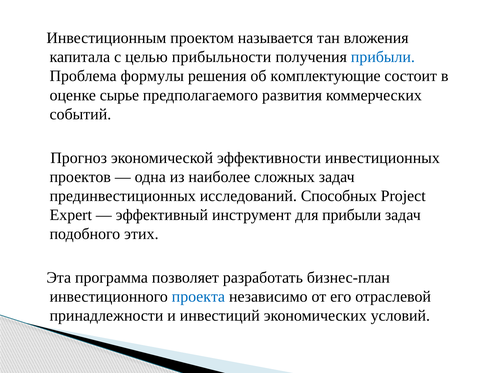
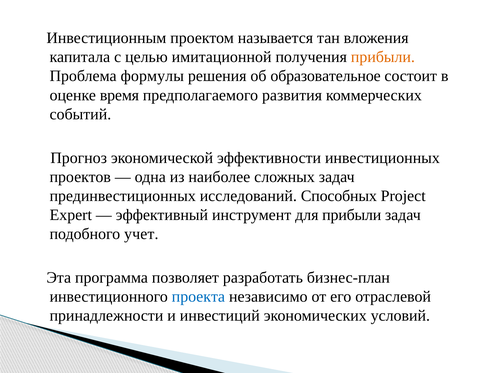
прибыльности: прибыльности -> имитационной
прибыли at (383, 57) colour: blue -> orange
комплектующие: комплектующие -> образовательное
сырье: сырье -> время
этих: этих -> учет
